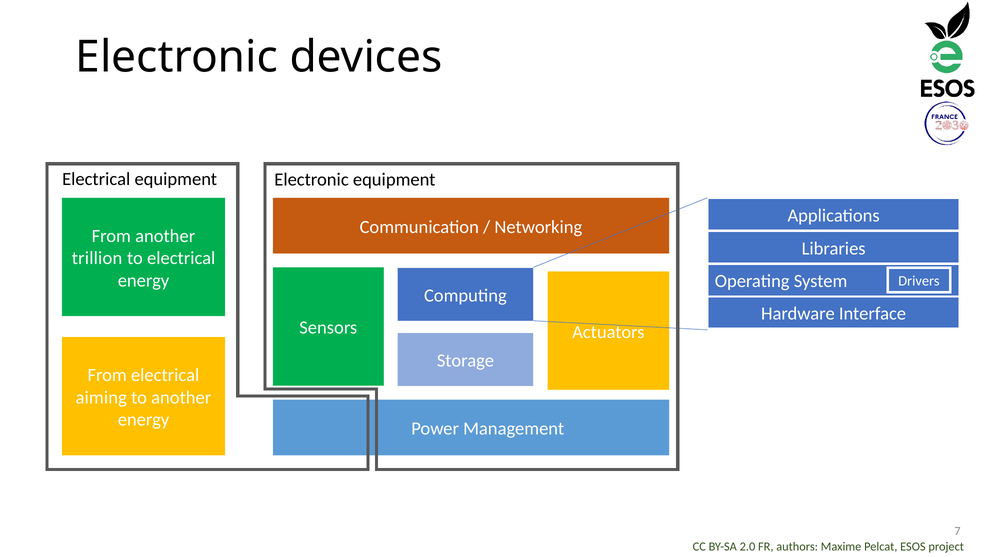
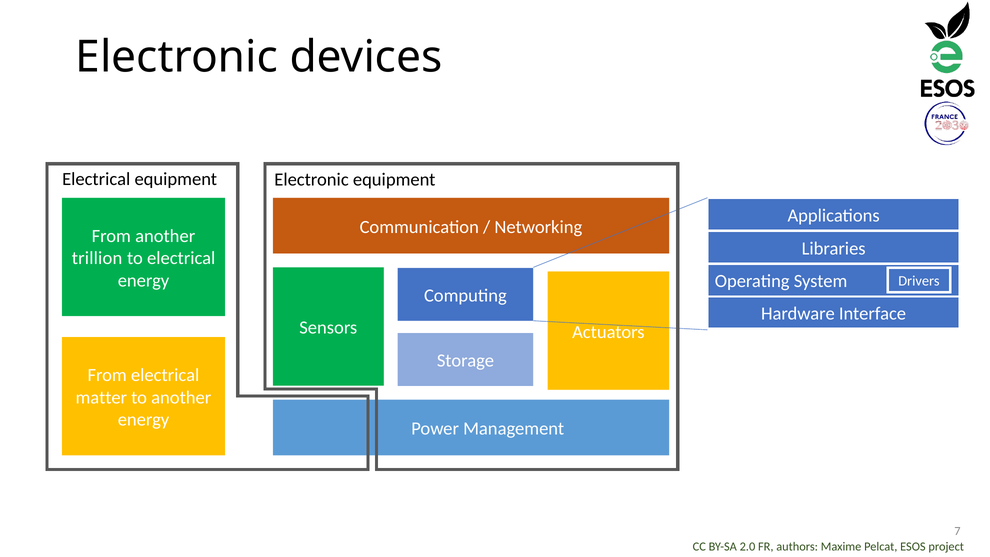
aiming: aiming -> matter
